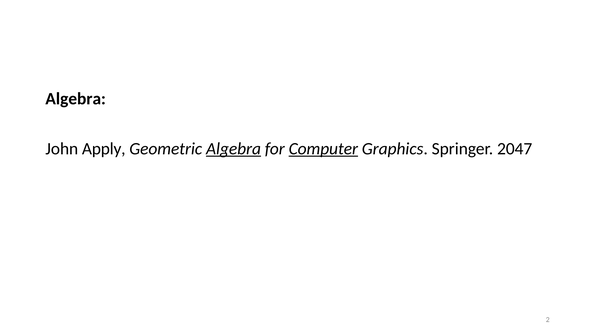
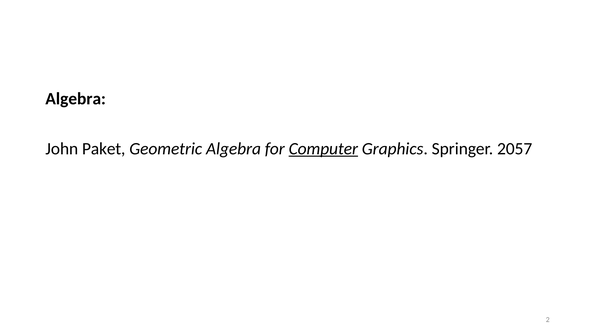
Apply: Apply -> Paket
Algebra at (234, 149) underline: present -> none
2047: 2047 -> 2057
